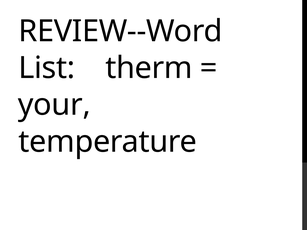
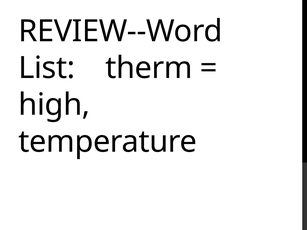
your: your -> high
